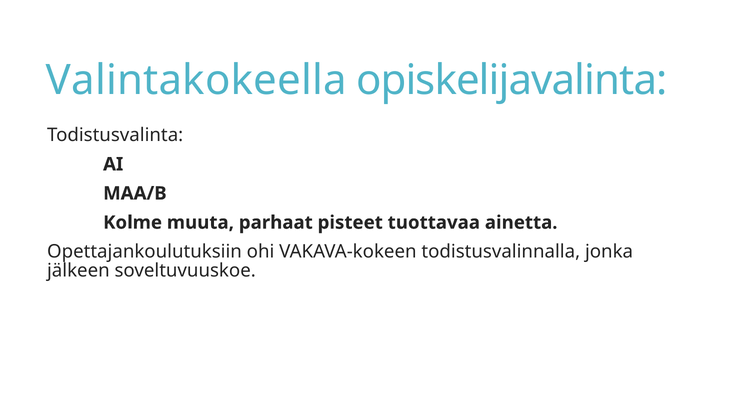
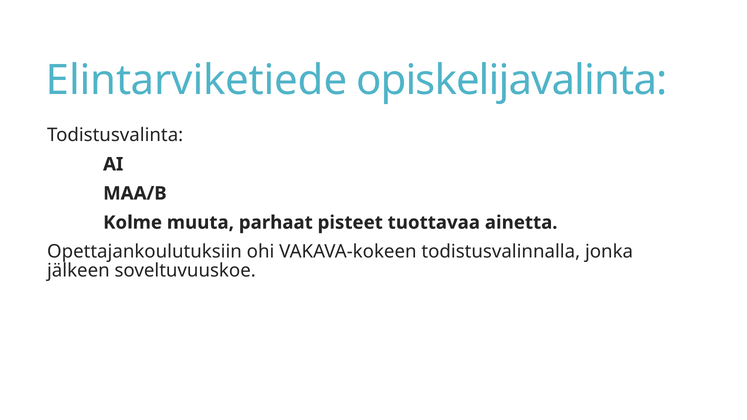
Valintakokeella: Valintakokeella -> Elintarviketiede
